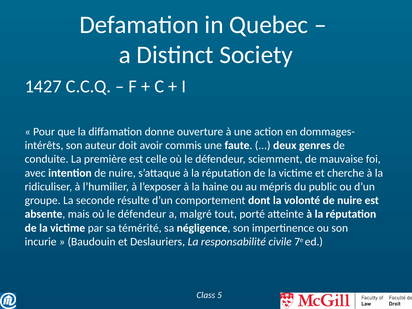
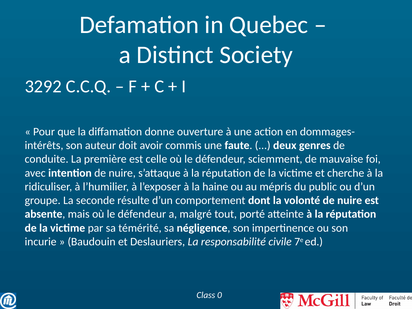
1427: 1427 -> 3292
5: 5 -> 0
